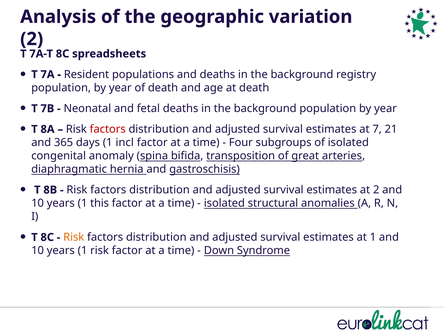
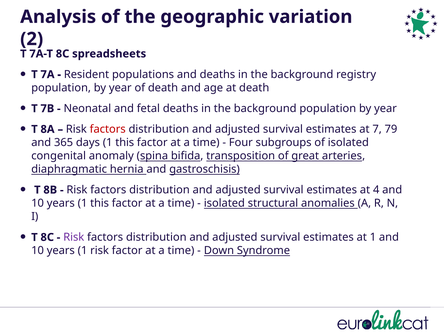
21: 21 -> 79
days 1 incl: incl -> this
at 2: 2 -> 4
Risk at (74, 237) colour: orange -> purple
